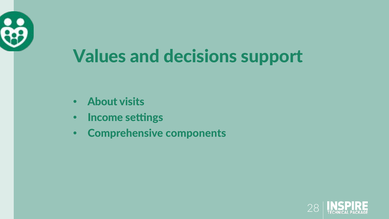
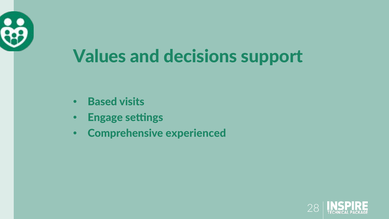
About: About -> Based
Income: Income -> Engage
components: components -> experienced
